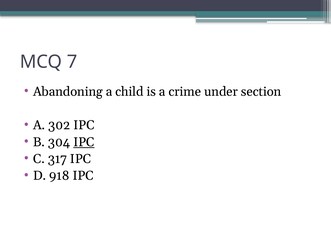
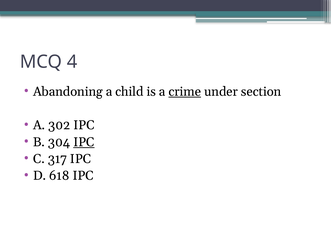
7: 7 -> 4
crime underline: none -> present
918: 918 -> 618
